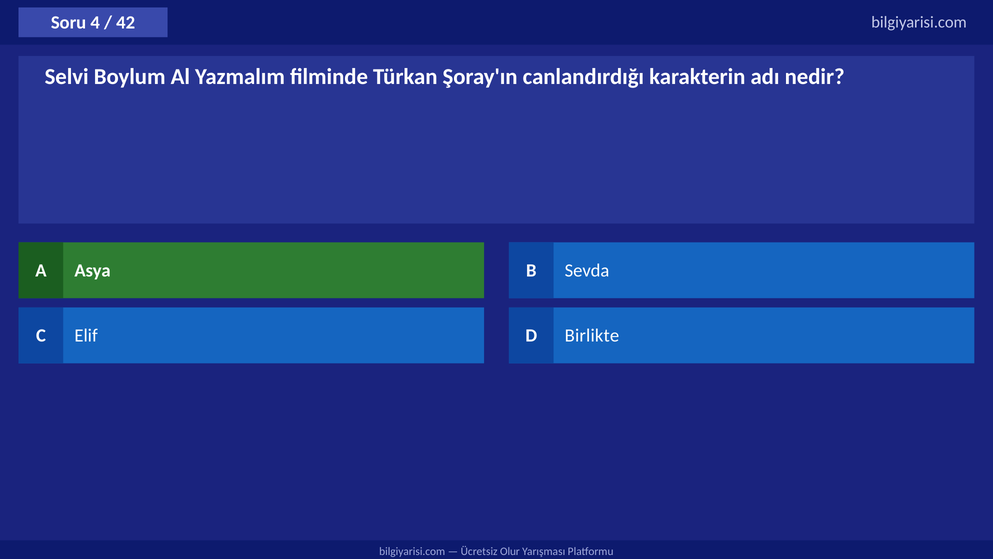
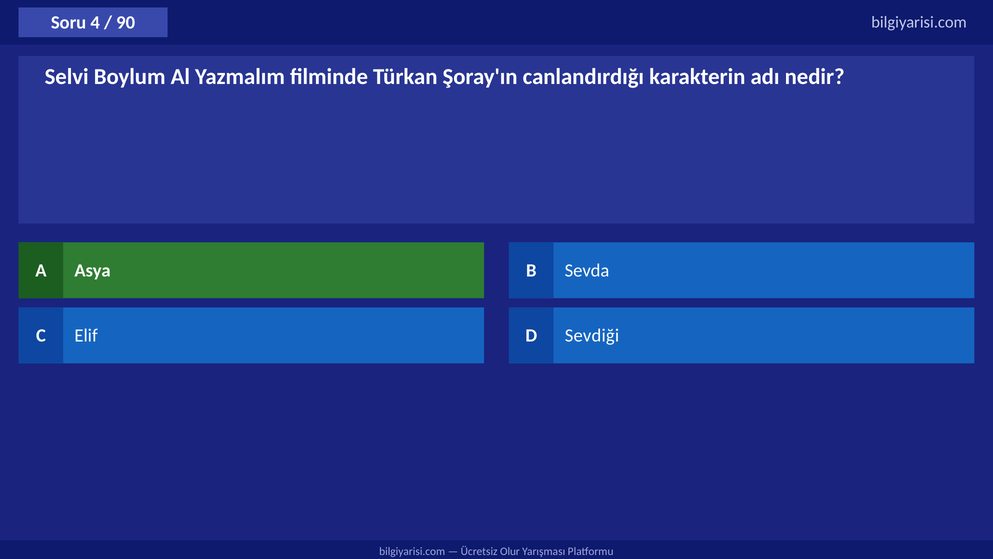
42: 42 -> 90
Birlikte: Birlikte -> Sevdiği
